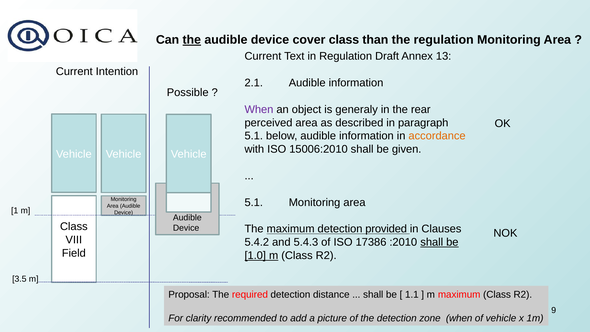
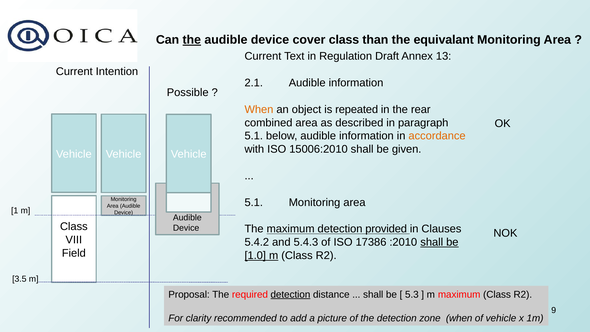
the regulation: regulation -> equivalant
When at (259, 109) colour: purple -> orange
generaly: generaly -> repeated
perceived: perceived -> combined
detection at (290, 294) underline: none -> present
1.1: 1.1 -> 5.3
